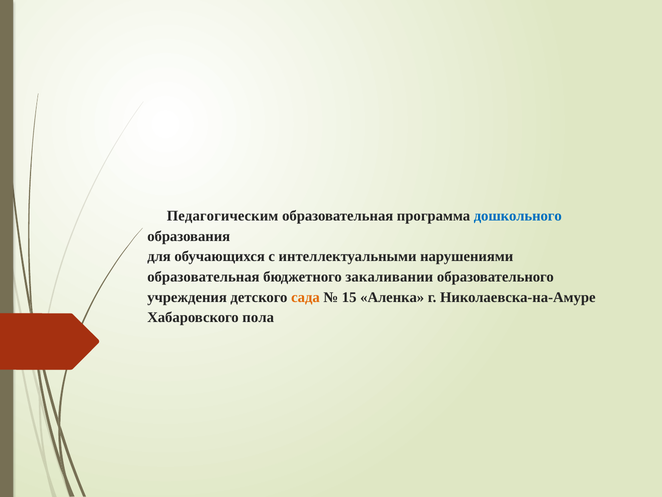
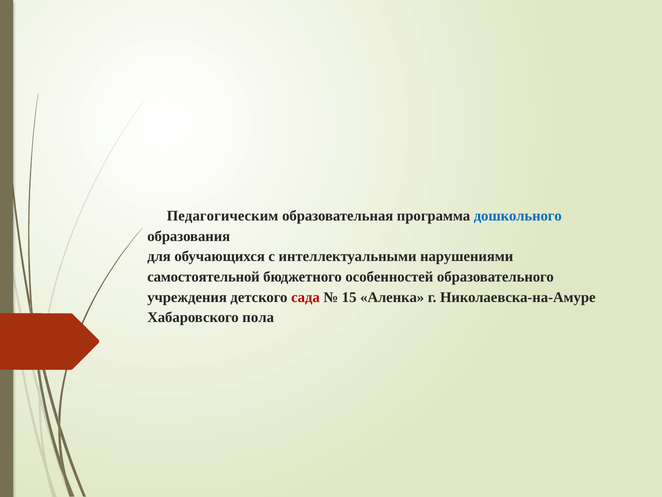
образовательная at (203, 277): образовательная -> самостоятельной
закаливании: закаливании -> особенностей
сада colour: orange -> red
